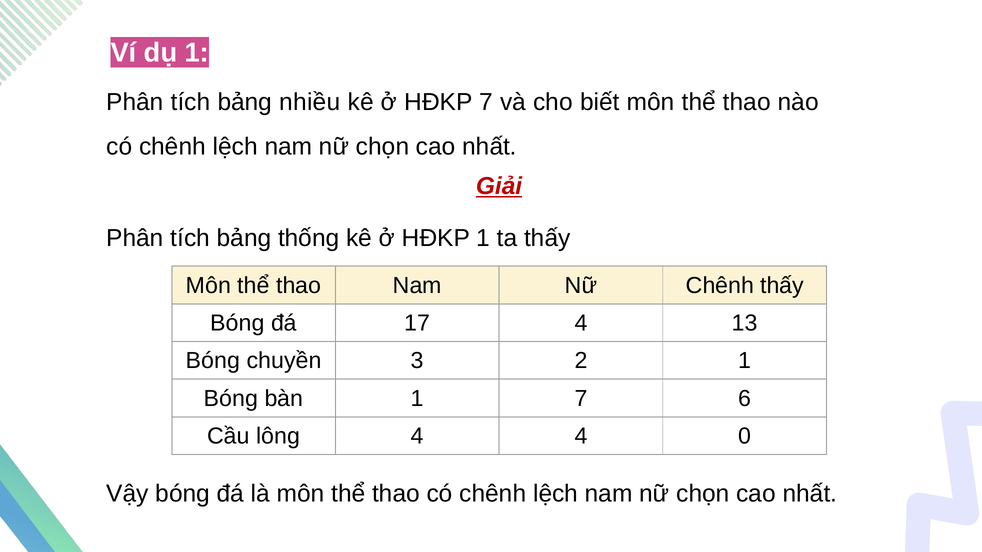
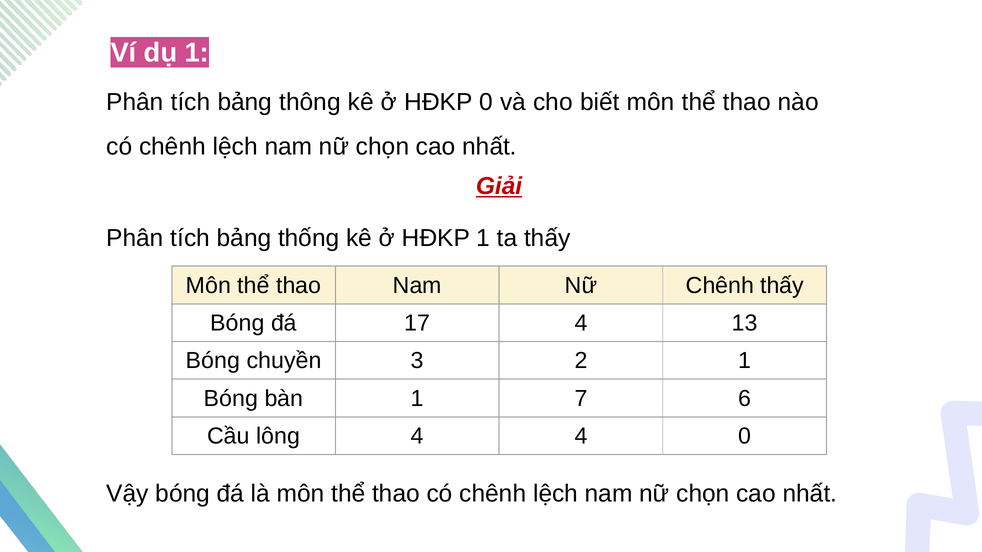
nhiều: nhiều -> thông
HĐKP 7: 7 -> 0
